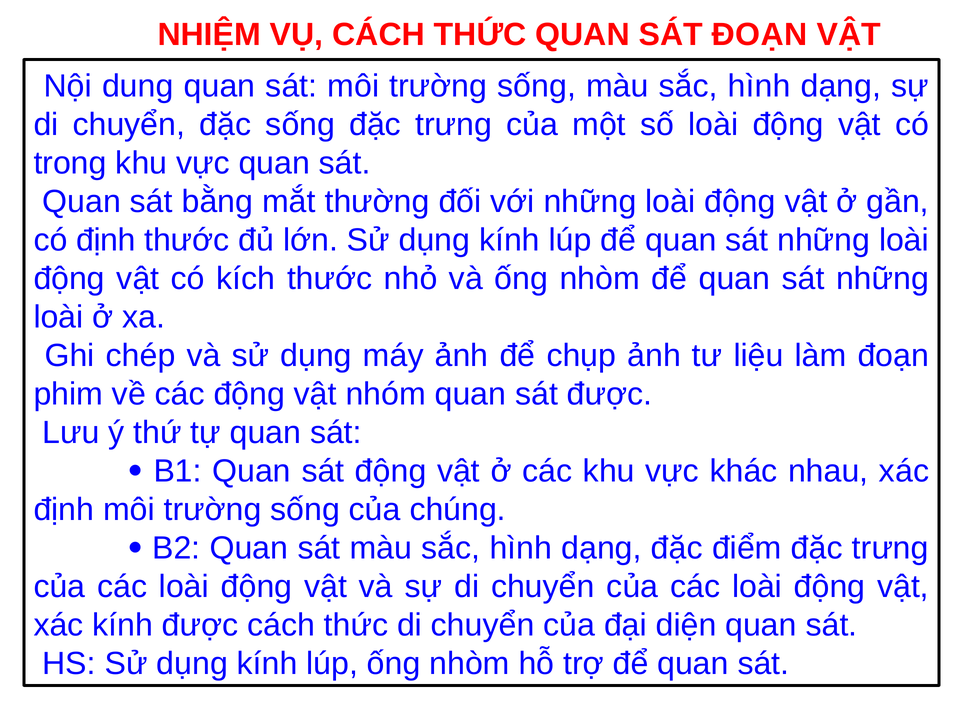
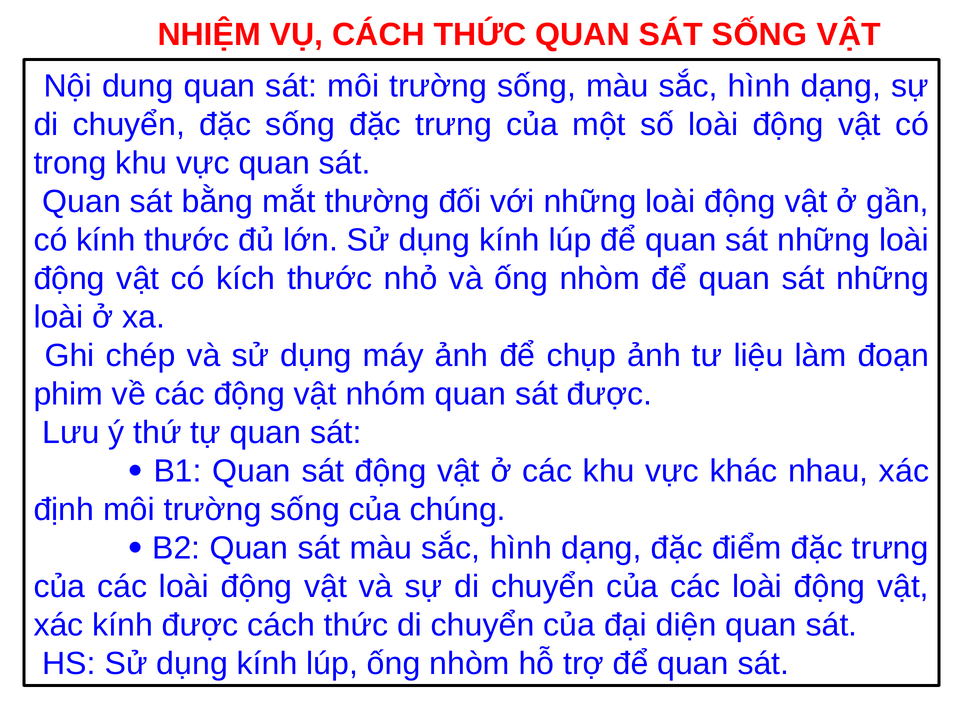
SÁT ĐOẠN: ĐOẠN -> SỐNG
có định: định -> kính
